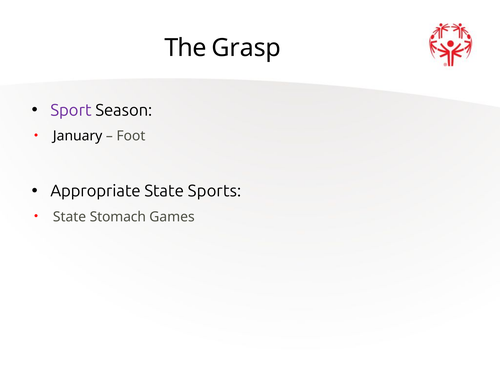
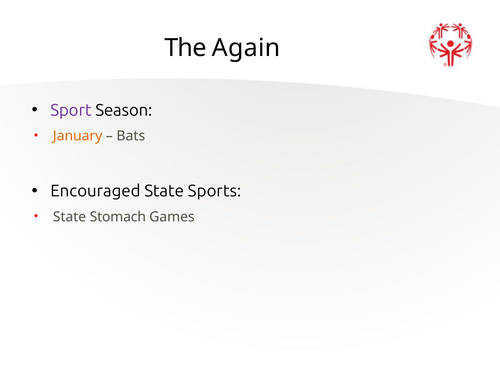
Grasp: Grasp -> Again
January colour: black -> orange
Foot: Foot -> Bats
Appropriate: Appropriate -> Encouraged
